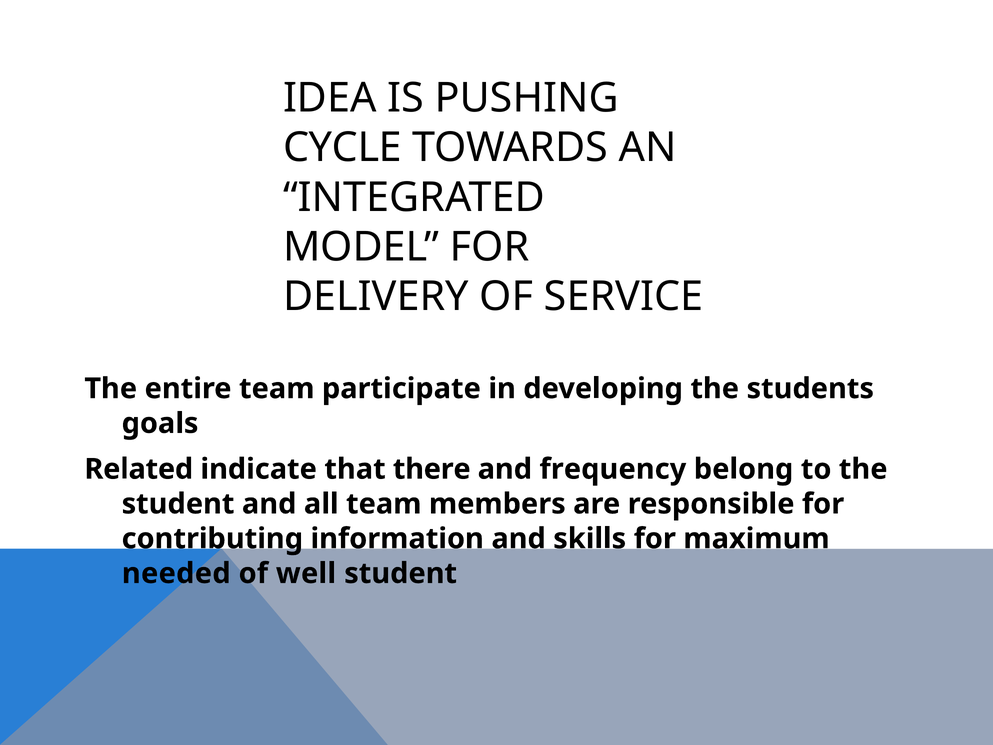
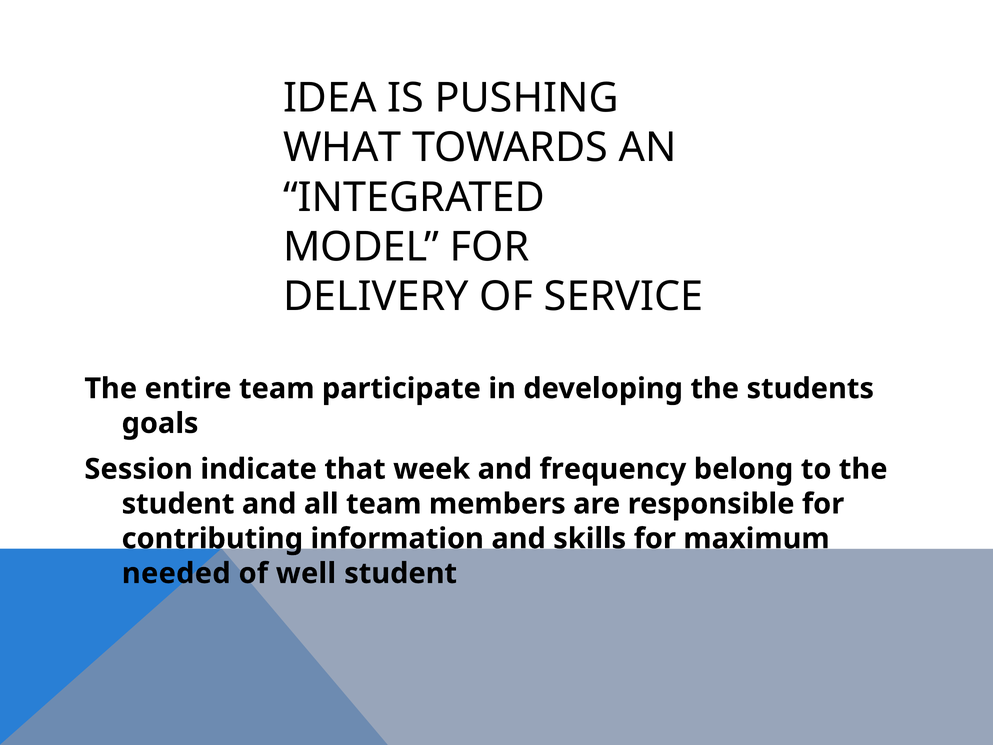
CYCLE: CYCLE -> WHAT
Related: Related -> Session
there: there -> week
